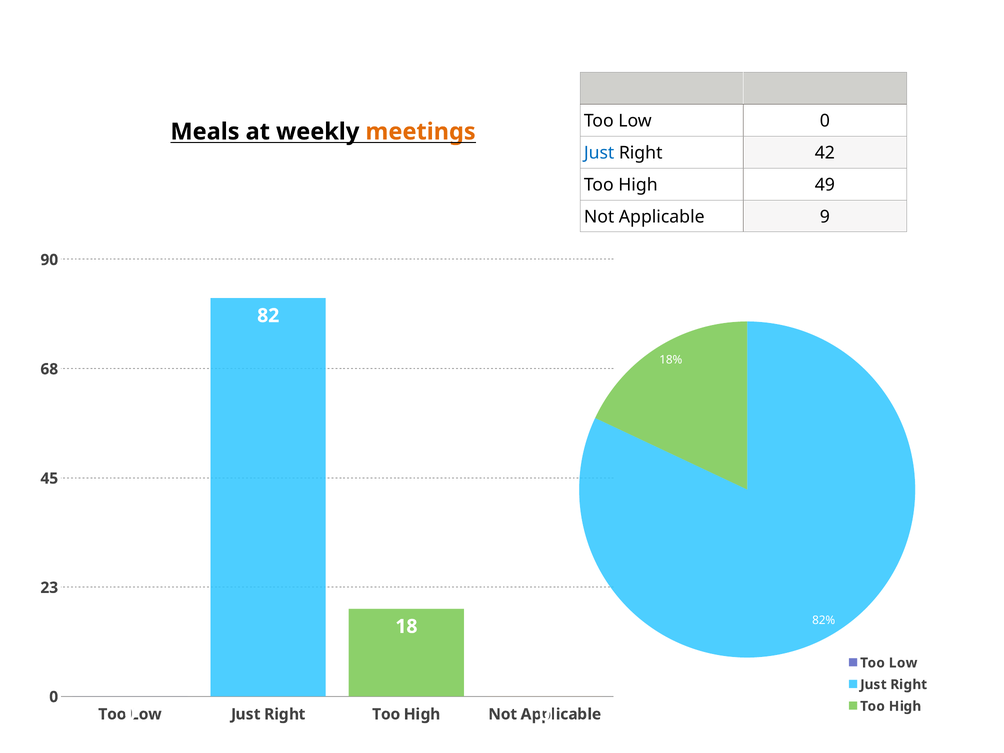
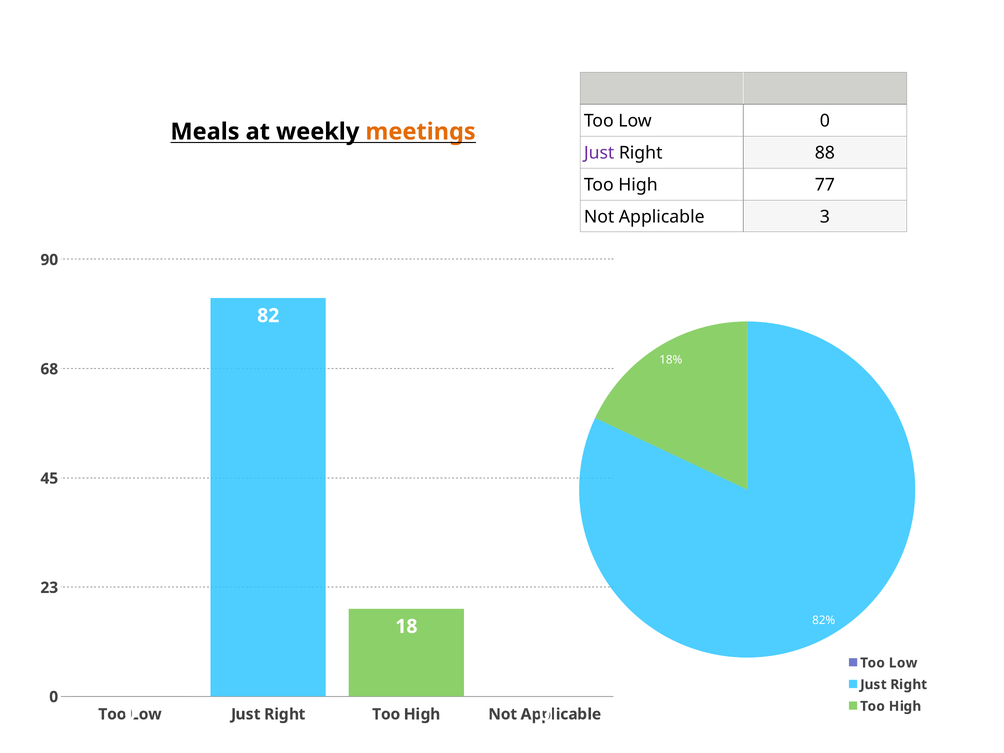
Just at (599, 153) colour: blue -> purple
42: 42 -> 88
49: 49 -> 77
9: 9 -> 3
